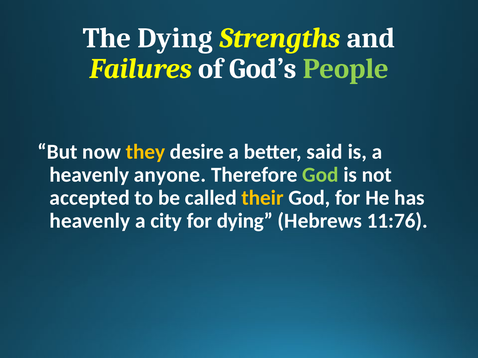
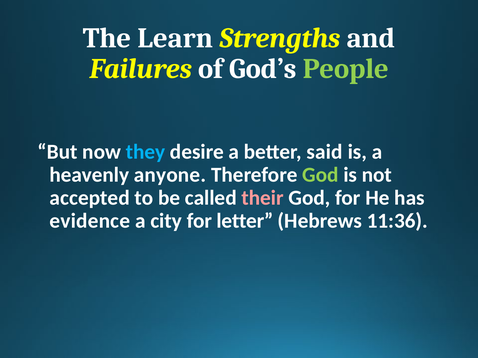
The Dying: Dying -> Learn
they colour: yellow -> light blue
their colour: yellow -> pink
heavenly at (90, 221): heavenly -> evidence
for dying: dying -> letter
11:76: 11:76 -> 11:36
